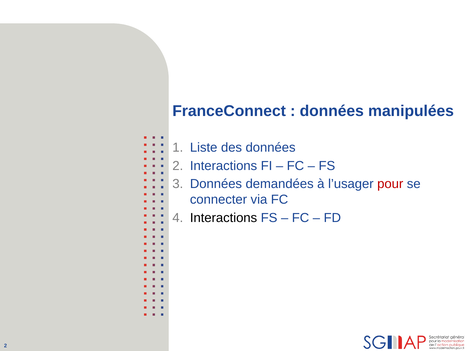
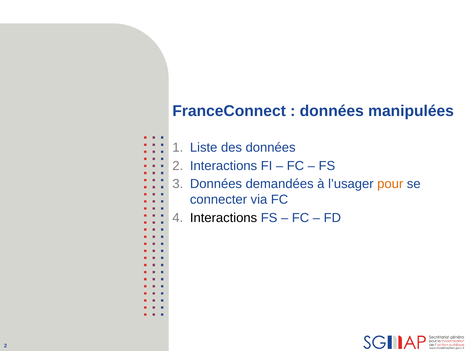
pour colour: red -> orange
